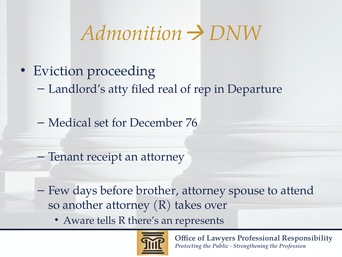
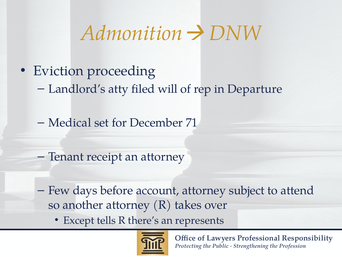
real: real -> will
76: 76 -> 71
brother: brother -> account
spouse: spouse -> subject
Aware: Aware -> Except
